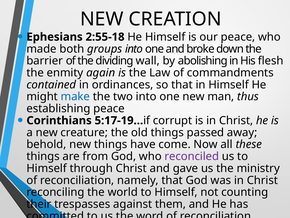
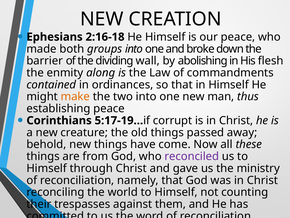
2:55-18: 2:55-18 -> 2:16-18
again: again -> along
make colour: blue -> orange
